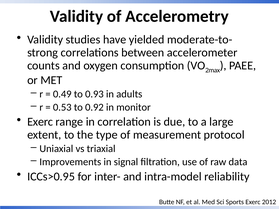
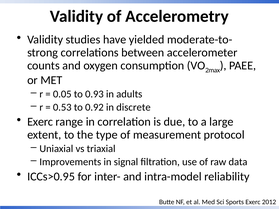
0.49: 0.49 -> 0.05
monitor: monitor -> discrete
